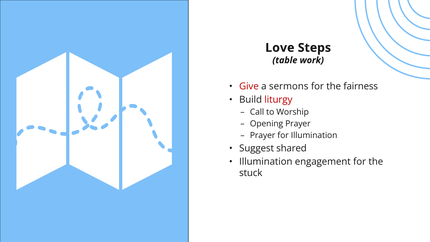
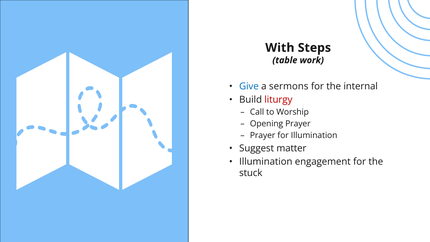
Love: Love -> With
Give colour: red -> blue
fairness: fairness -> internal
shared: shared -> matter
